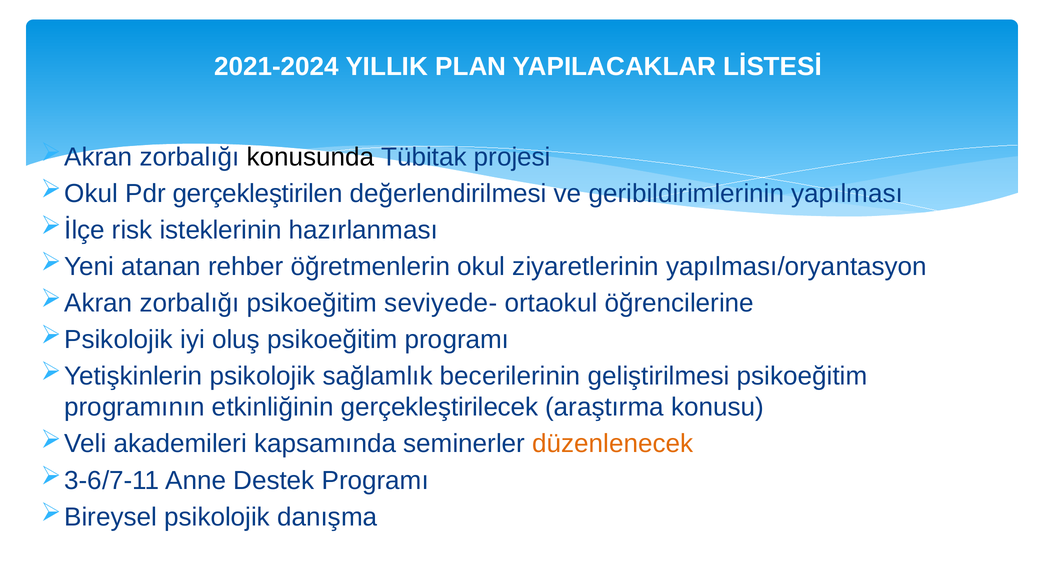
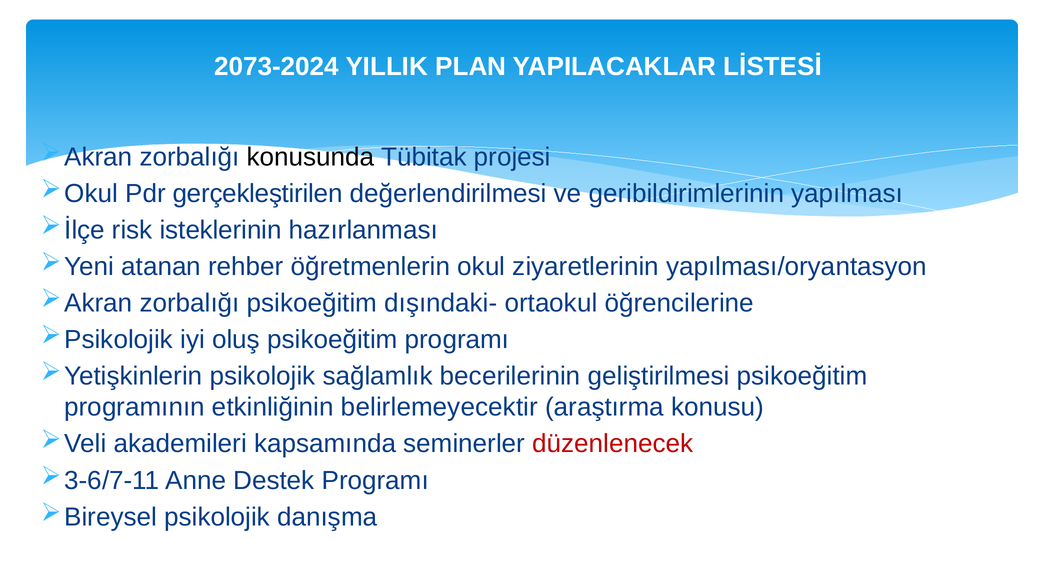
2021-2024: 2021-2024 -> 2073-2024
seviyede-: seviyede- -> dışındaki-
gerçekleştirilecek: gerçekleştirilecek -> belirlemeyecektir
düzenlenecek colour: orange -> red
